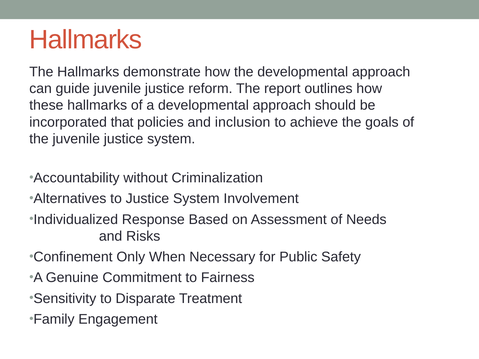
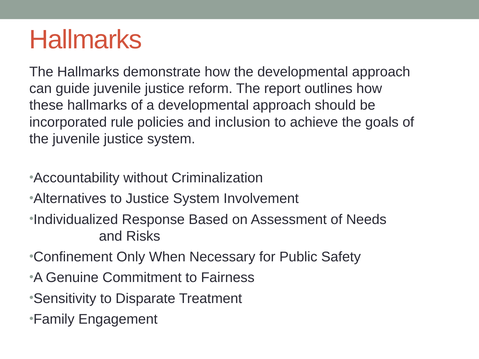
that: that -> rule
